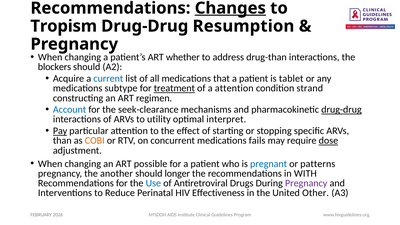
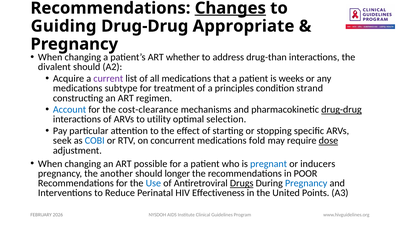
Tropism: Tropism -> Guiding
Resumption: Resumption -> Appropriate
blockers: blockers -> divalent
current colour: blue -> purple
tablet: tablet -> weeks
treatment underline: present -> none
a attention: attention -> principles
seek-clearance: seek-clearance -> cost-clearance
interpret: interpret -> selection
Pay underline: present -> none
than: than -> seek
COBI colour: orange -> blue
fails: fails -> fold
patterns: patterns -> inducers
WITH: WITH -> POOR
Drugs underline: none -> present
Pregnancy at (306, 183) colour: purple -> blue
Other: Other -> Points
